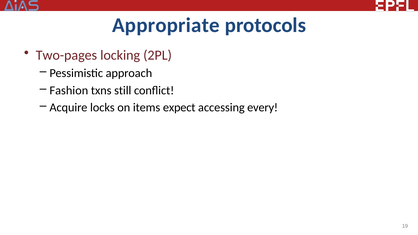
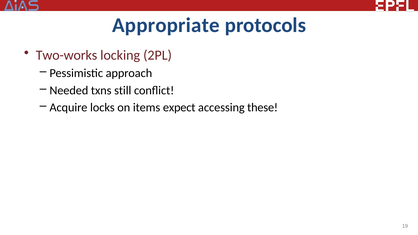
Two-pages: Two-pages -> Two-works
Fashion: Fashion -> Needed
every: every -> these
